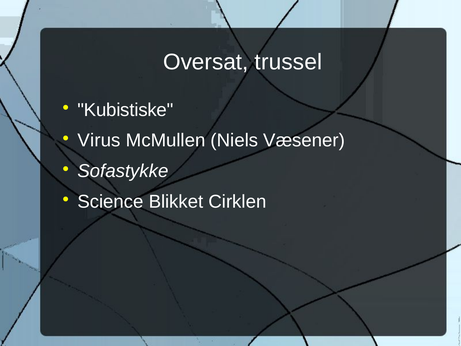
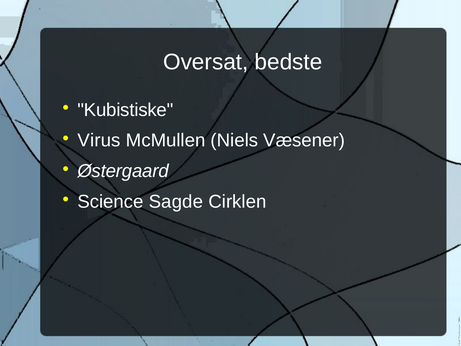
trussel: trussel -> bedste
Sofastykke: Sofastykke -> Østergaard
Blikket: Blikket -> Sagde
